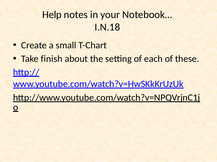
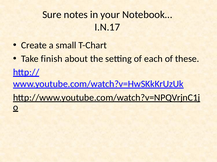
Help: Help -> Sure
I.N.18: I.N.18 -> I.N.17
